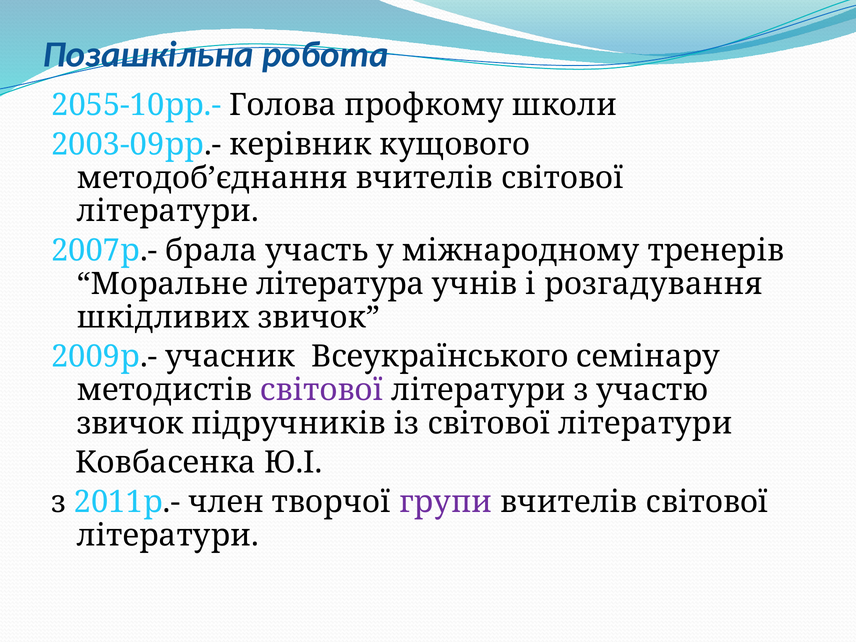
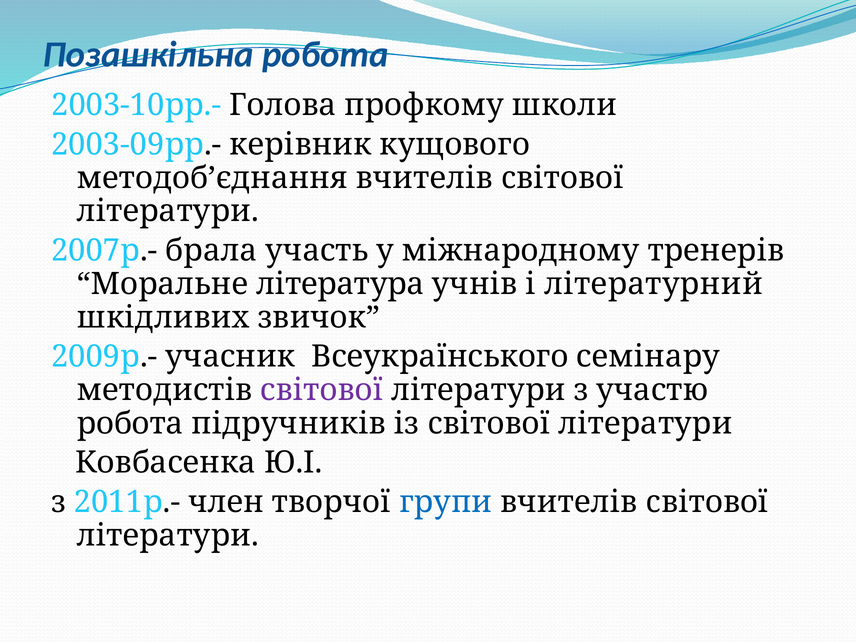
2055-10рр.-: 2055-10рр.- -> 2003-10рр.-
розгадування: розгадування -> літературний
звичок at (130, 423): звичок -> робота
групи colour: purple -> blue
